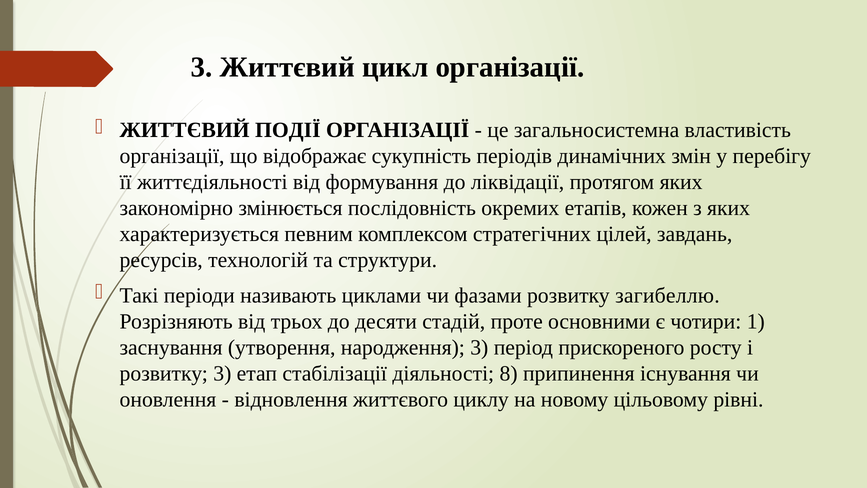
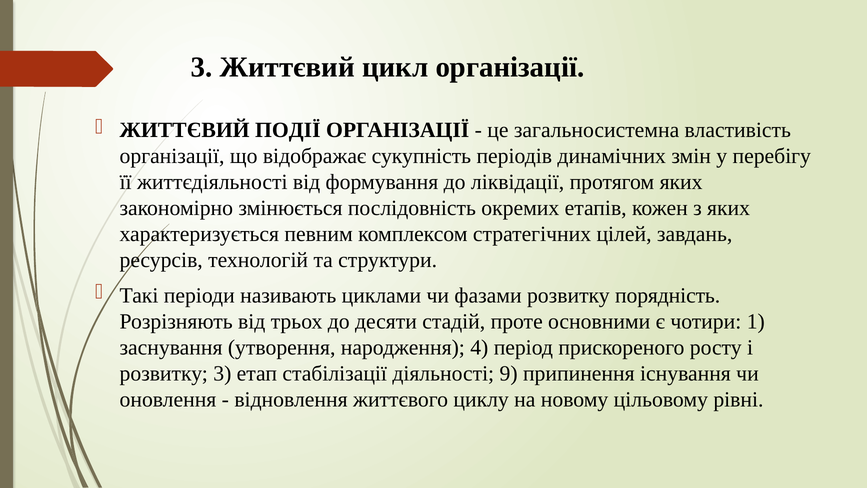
загибеллю: загибеллю -> порядність
народження 3: 3 -> 4
8: 8 -> 9
